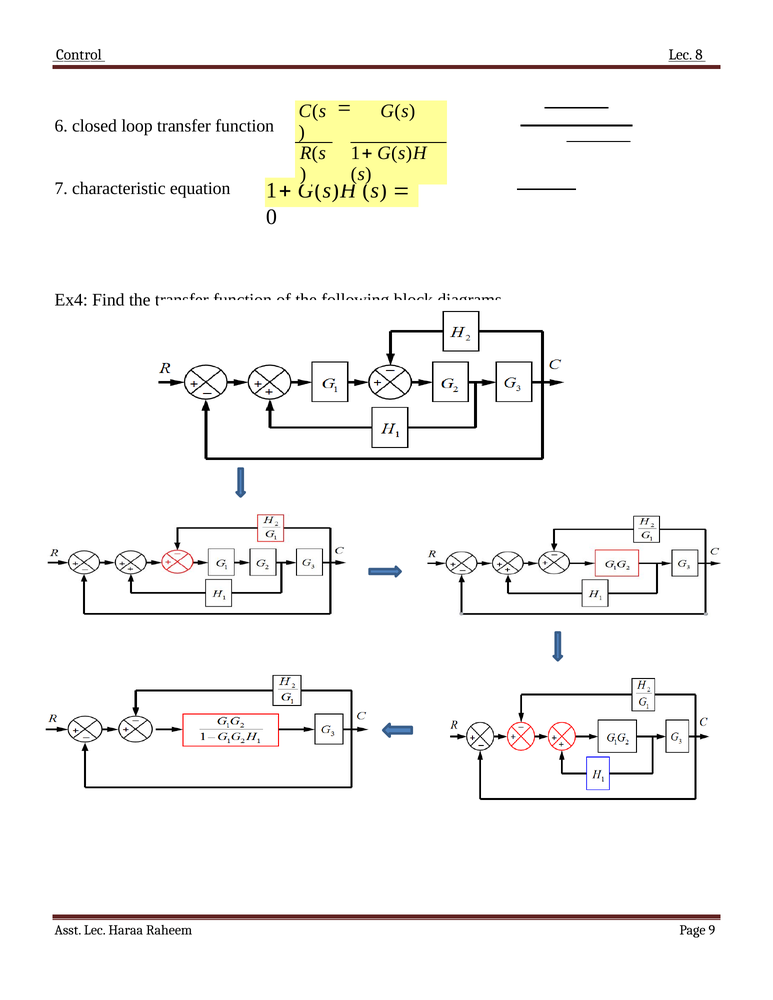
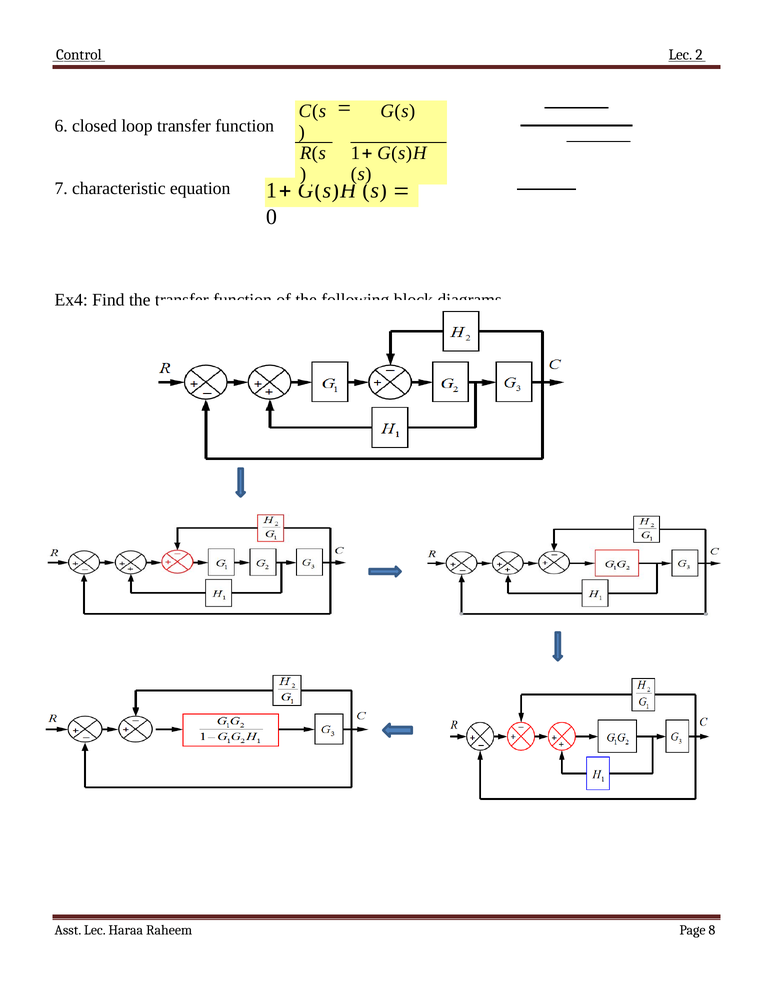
8: 8 -> 2
9: 9 -> 8
